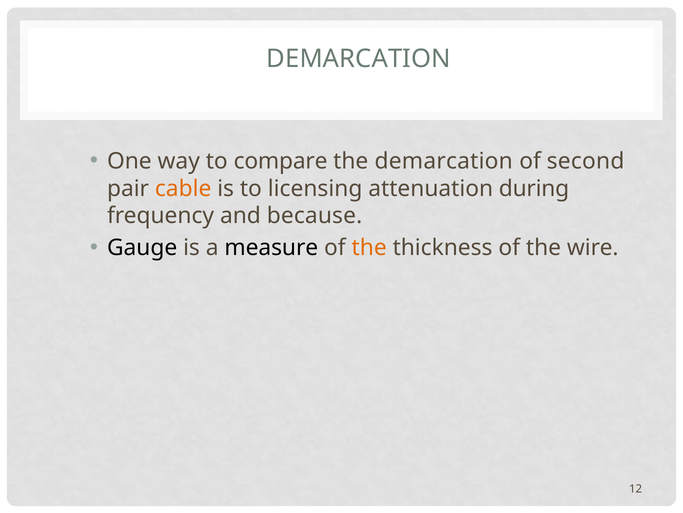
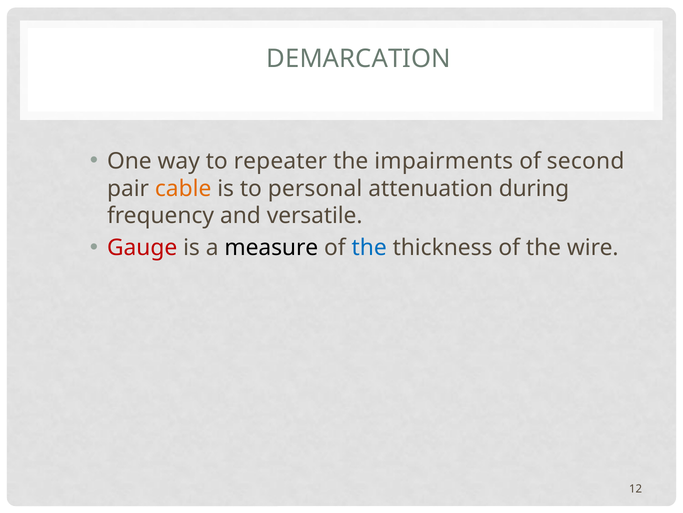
compare: compare -> repeater
the demarcation: demarcation -> impairments
licensing: licensing -> personal
because: because -> versatile
Gauge colour: black -> red
the at (369, 247) colour: orange -> blue
